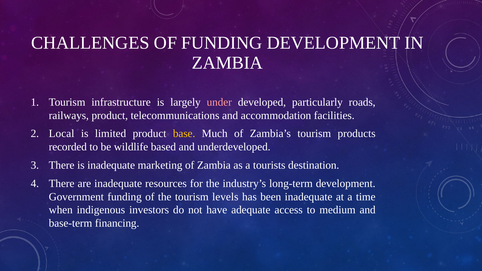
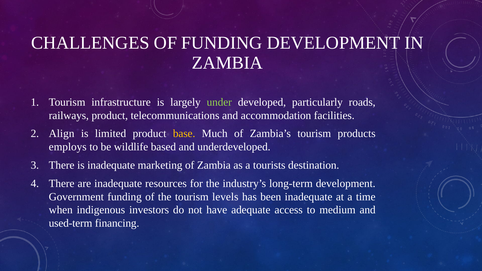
under colour: pink -> light green
Local: Local -> Align
recorded: recorded -> employs
base-term: base-term -> used-term
